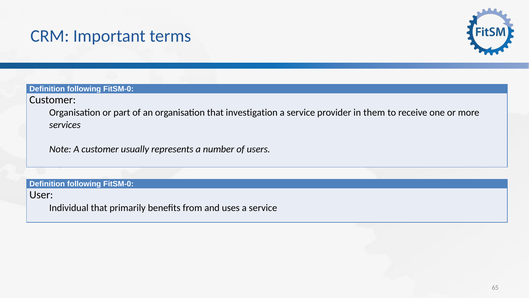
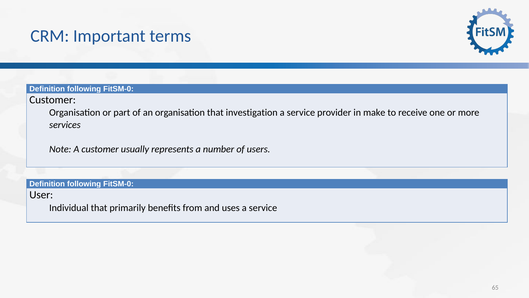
them: them -> make
